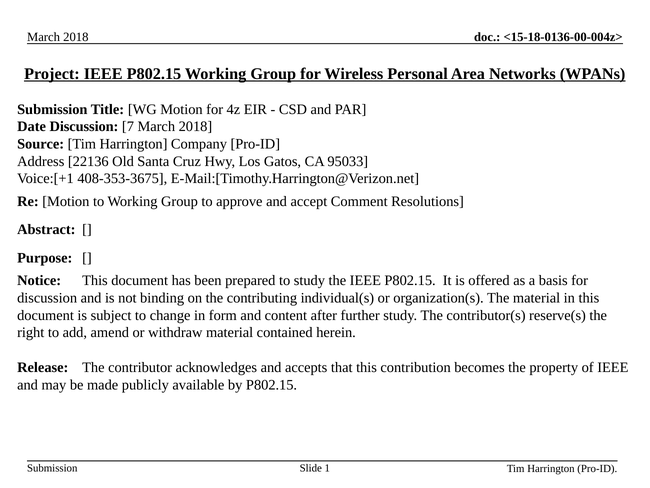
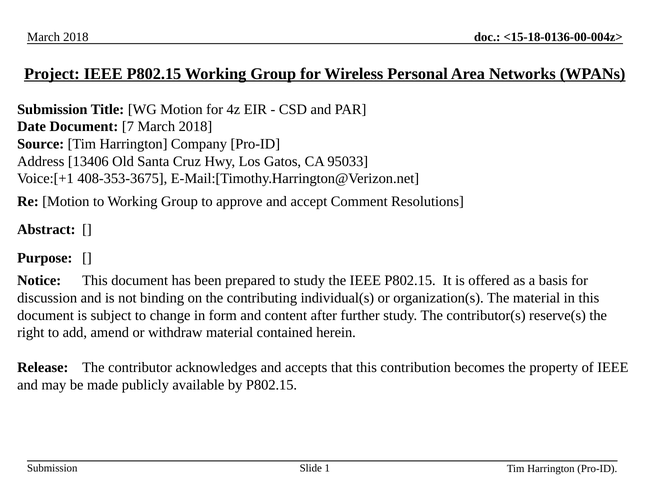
Date Discussion: Discussion -> Document
22136: 22136 -> 13406
